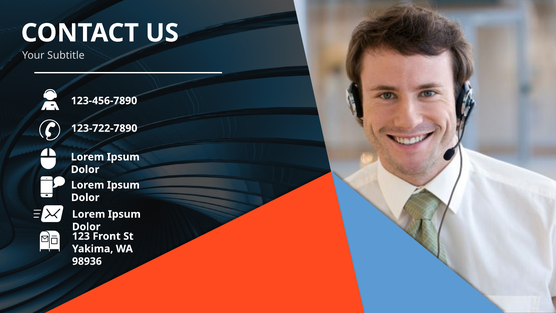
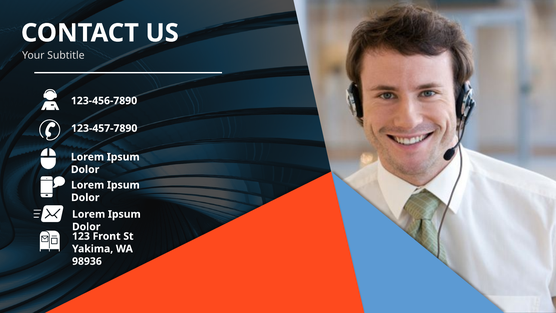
123-722-7890: 123-722-7890 -> 123-457-7890
